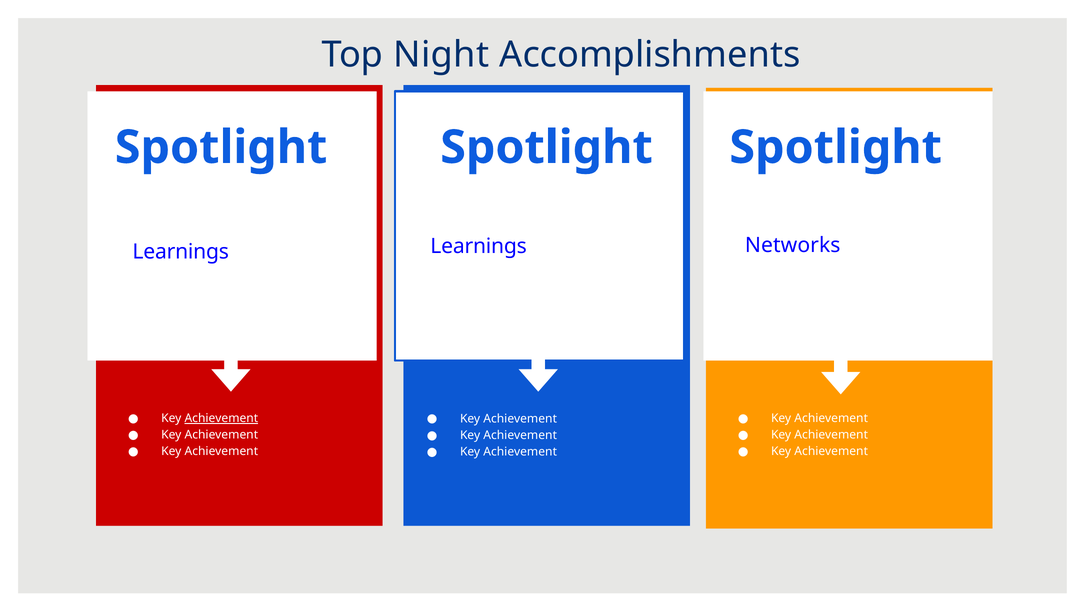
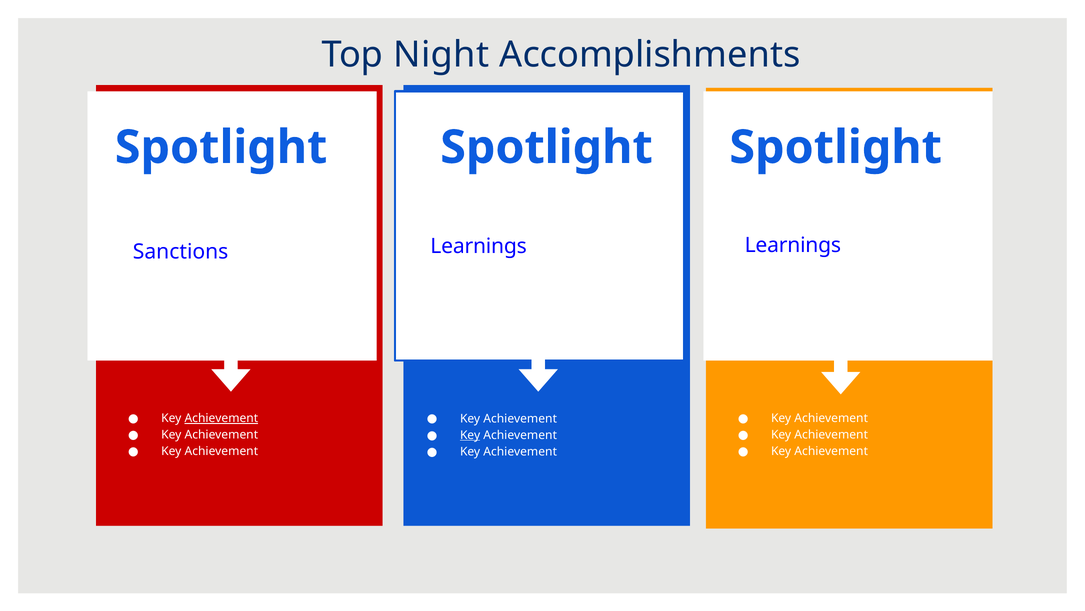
Networks at (793, 245): Networks -> Learnings
Learnings at (181, 252): Learnings -> Sanctions
Key at (470, 435) underline: none -> present
